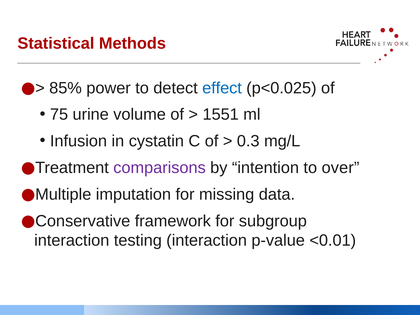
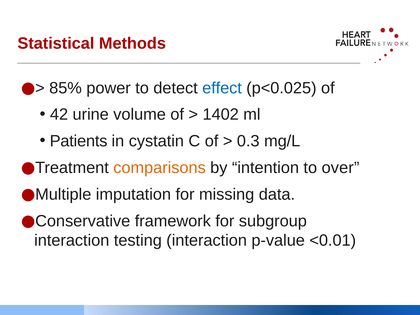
75: 75 -> 42
1551: 1551 -> 1402
Infusion: Infusion -> Patients
comparisons colour: purple -> orange
